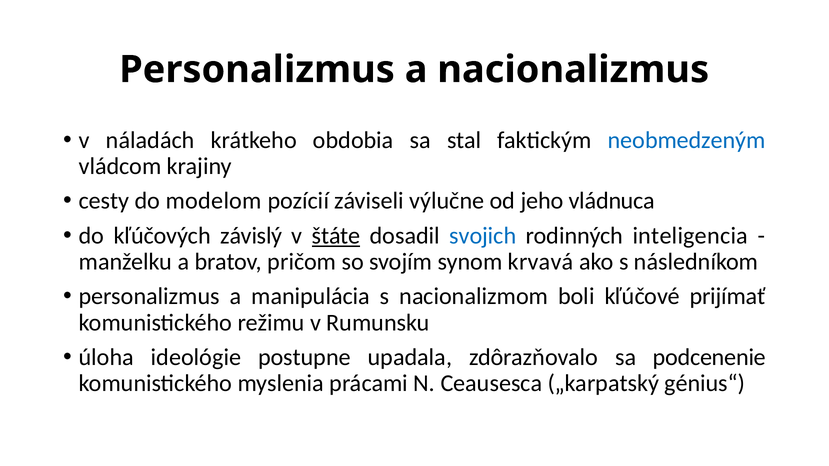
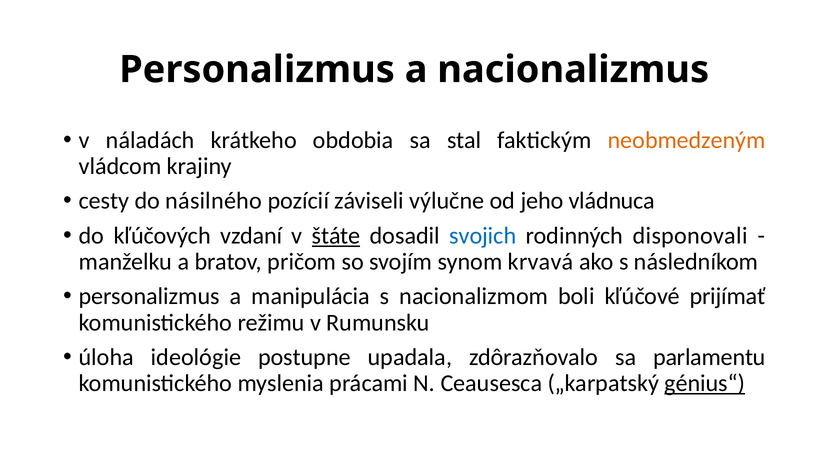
neobmedzeným colour: blue -> orange
modelom: modelom -> násilného
závislý: závislý -> vzdaní
inteligencia: inteligencia -> disponovali
podcenenie: podcenenie -> parlamentu
génius“ underline: none -> present
